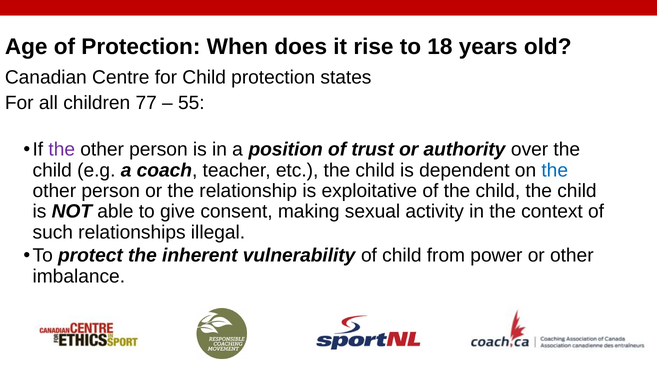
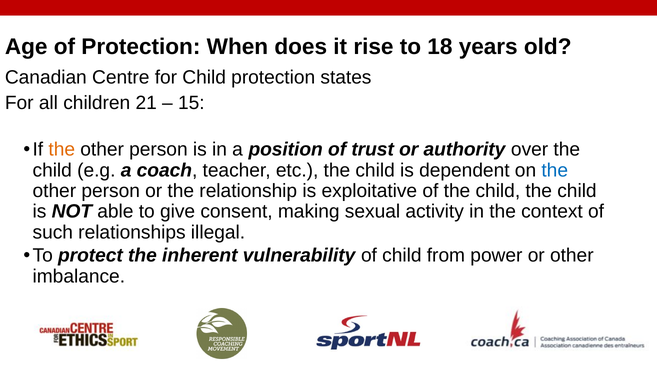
77: 77 -> 21
55: 55 -> 15
the at (62, 149) colour: purple -> orange
